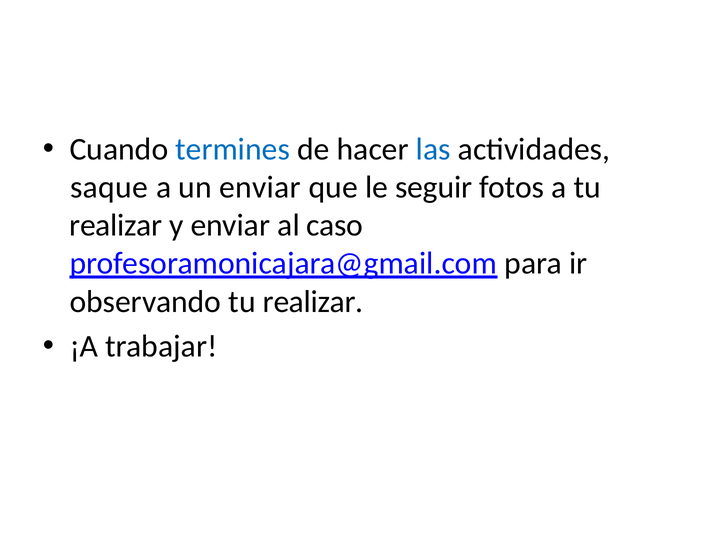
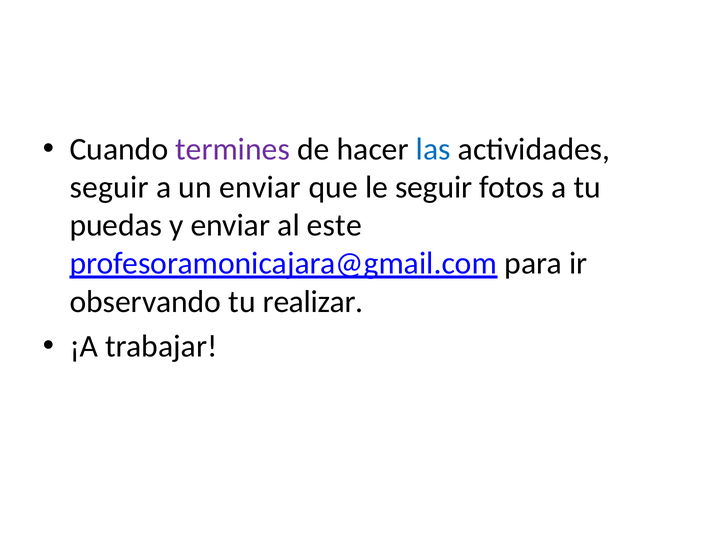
termines colour: blue -> purple
saque at (109, 188): saque -> seguir
realizar at (116, 226): realizar -> puedas
caso: caso -> este
